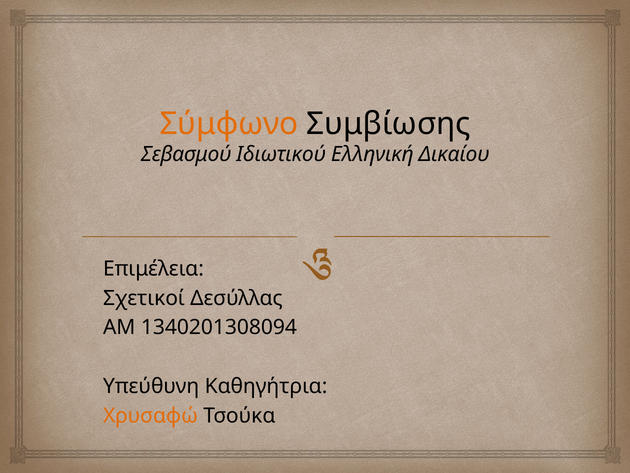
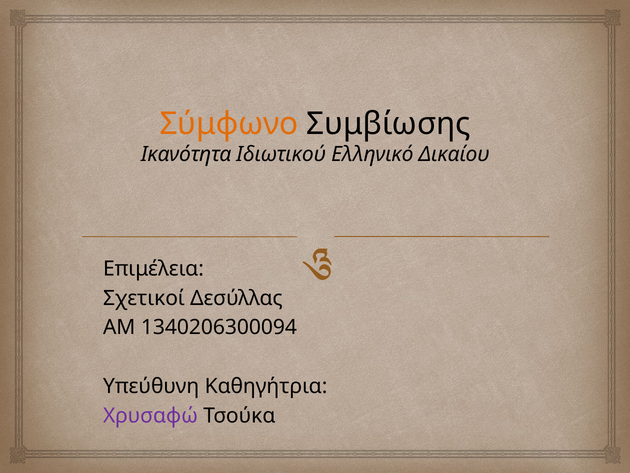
Σεβασμού: Σεβασμού -> Ικανότητα
Ελληνική: Ελληνική -> Ελληνικό
1340201308094: 1340201308094 -> 1340206300094
Χρυσαφώ colour: orange -> purple
